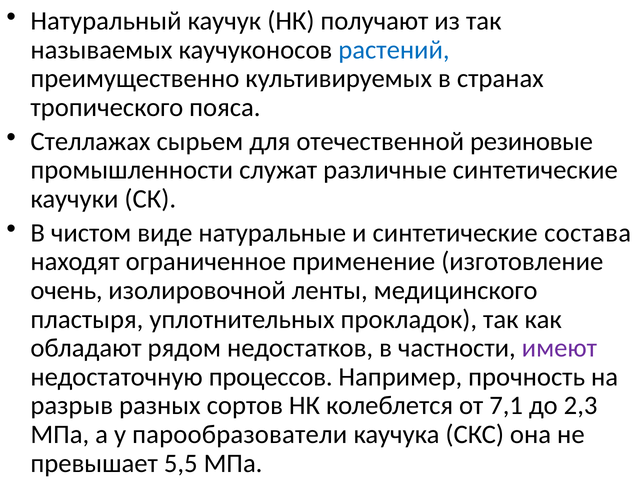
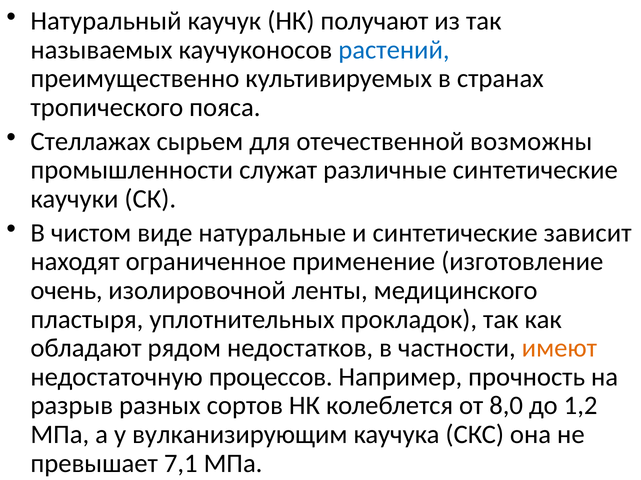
резиновые: резиновые -> возможны
состава: состава -> зависит
имеют colour: purple -> orange
7,1: 7,1 -> 8,0
2,3: 2,3 -> 1,2
парообразователи: парообразователи -> вулканизирующим
5,5: 5,5 -> 7,1
